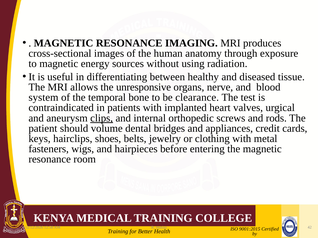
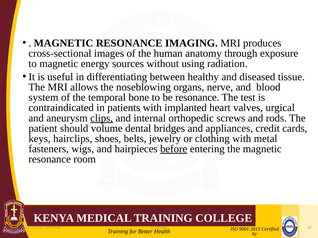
unresponsive: unresponsive -> noseblowing
be clearance: clearance -> resonance
before underline: none -> present
